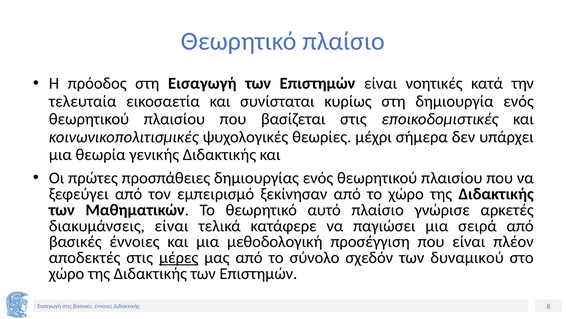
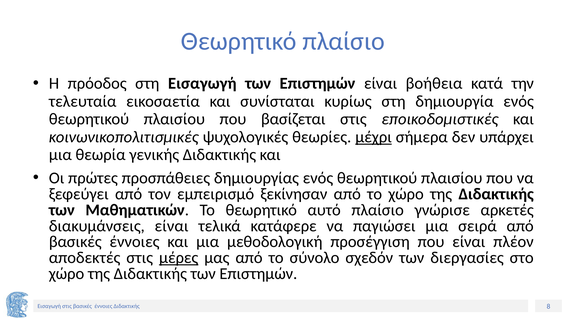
νοητικές: νοητικές -> βοήθεια
μέχρι underline: none -> present
δυναμικού: δυναμικού -> διεργασίες
